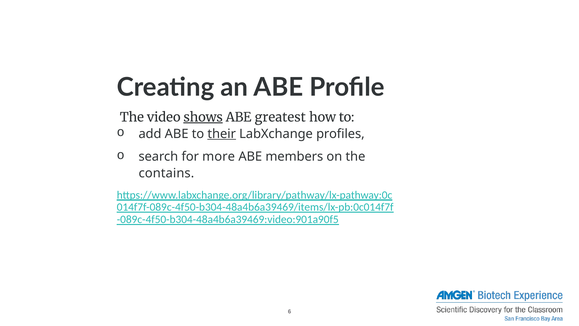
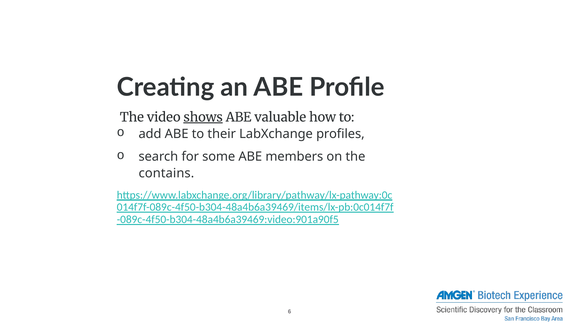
greatest: greatest -> valuable
their underline: present -> none
more: more -> some
